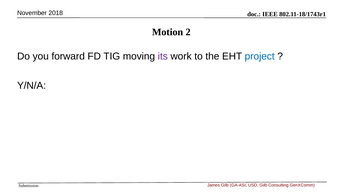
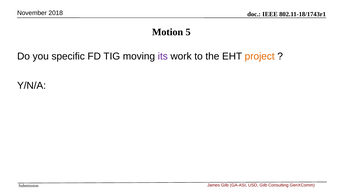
2: 2 -> 5
forward: forward -> specific
project colour: blue -> orange
